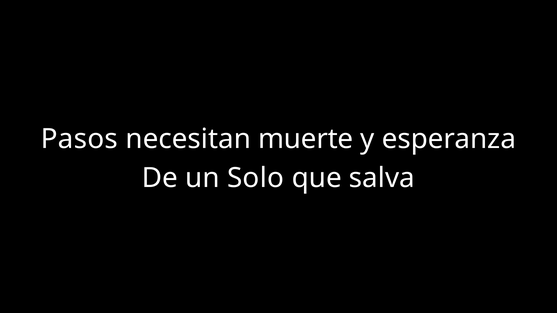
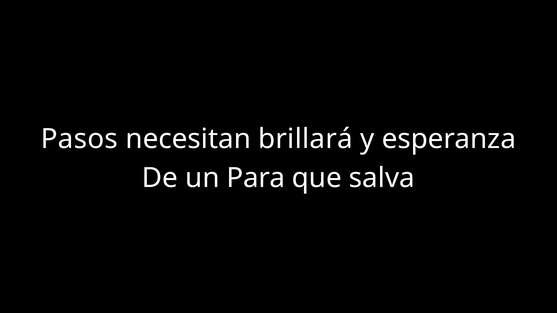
muerte: muerte -> brillará
Solo: Solo -> Para
